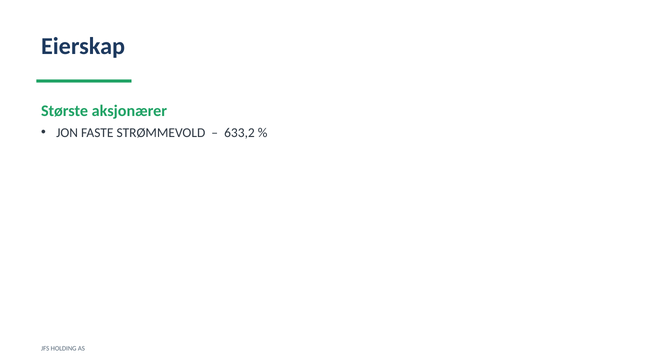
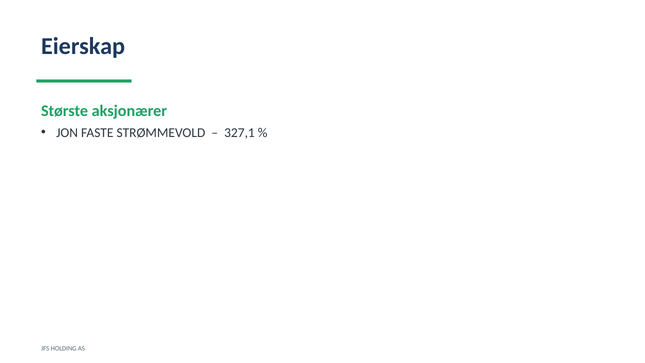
633,2: 633,2 -> 327,1
